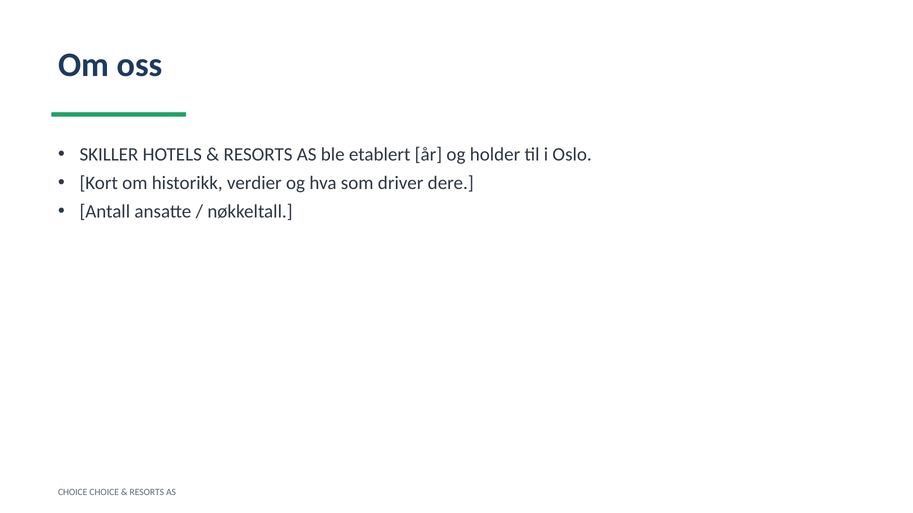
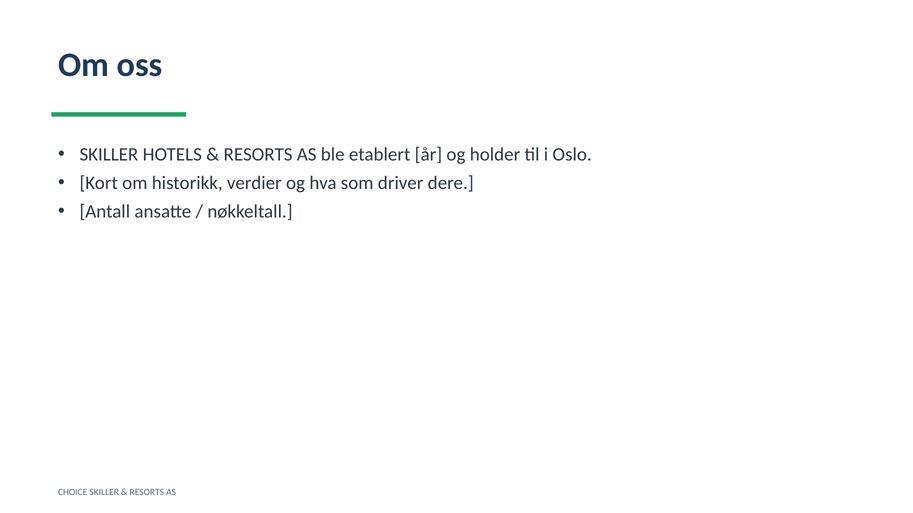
CHOICE CHOICE: CHOICE -> SKILLER
